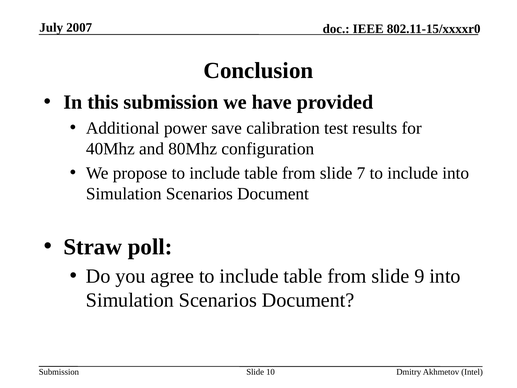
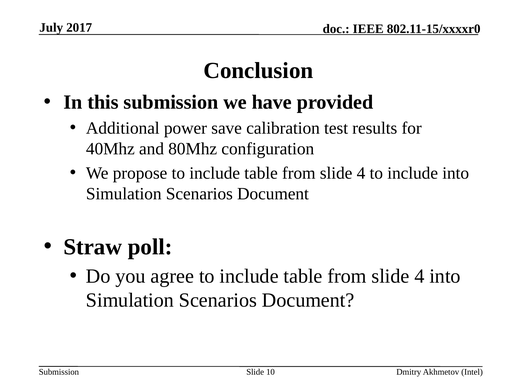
2007: 2007 -> 2017
7 at (361, 173): 7 -> 4
9 at (419, 276): 9 -> 4
